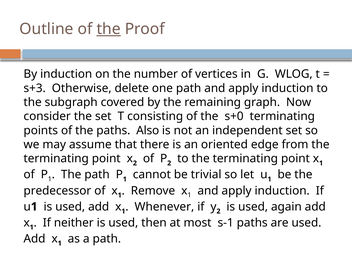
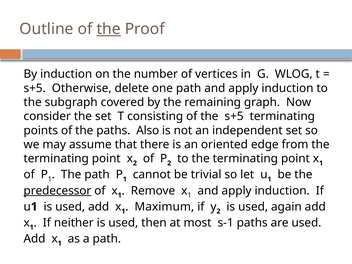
s+3 at (35, 88): s+3 -> s+5
the s+0: s+0 -> s+5
predecessor underline: none -> present
Whenever: Whenever -> Maximum
